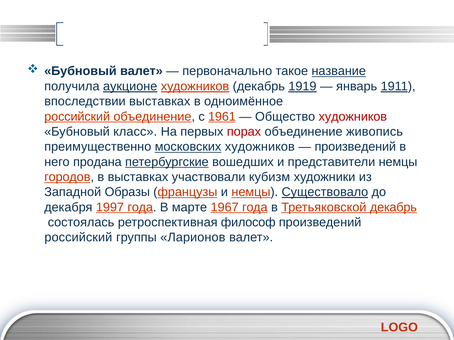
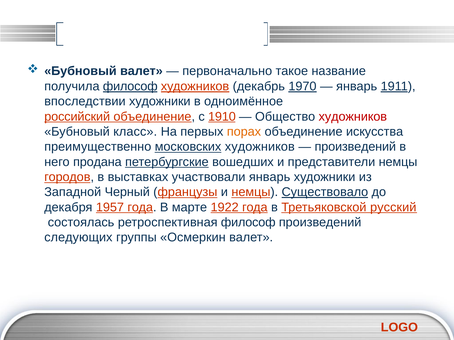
название underline: present -> none
получила аукционе: аукционе -> философ
1919: 1919 -> 1970
впоследствии выставках: выставках -> художники
1961: 1961 -> 1910
порах colour: red -> orange
живопись: живопись -> искусства
участвовали кубизм: кубизм -> январь
Образы: Образы -> Черный
1997: 1997 -> 1957
1967: 1967 -> 1922
Третьяковской декабрь: декабрь -> русский
российский at (78, 238): российский -> следующих
Ларионов: Ларионов -> Осмеркин
